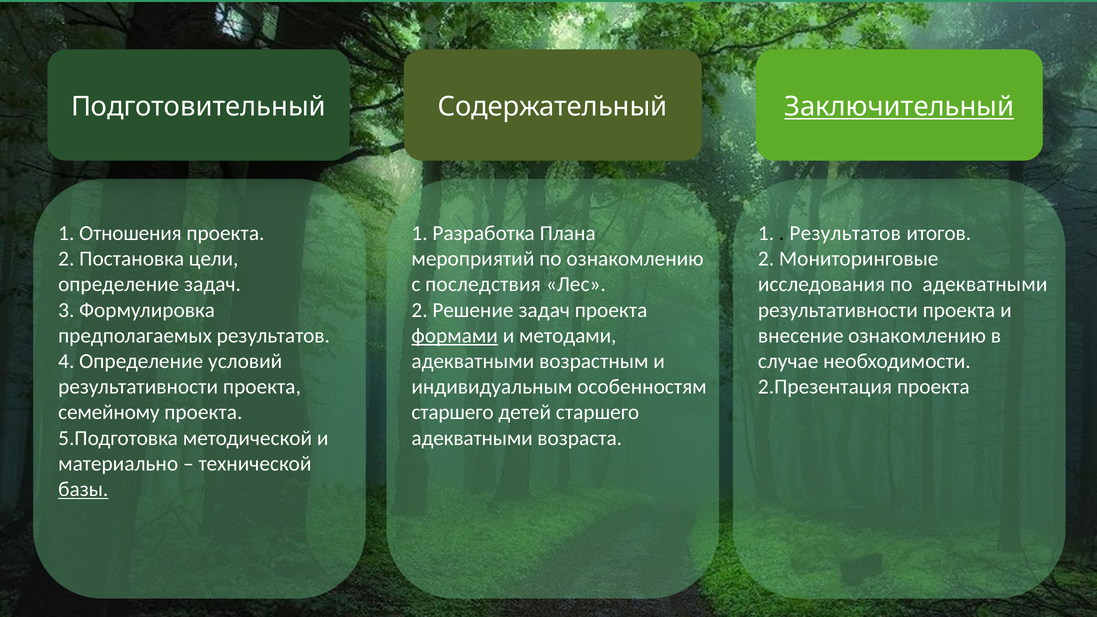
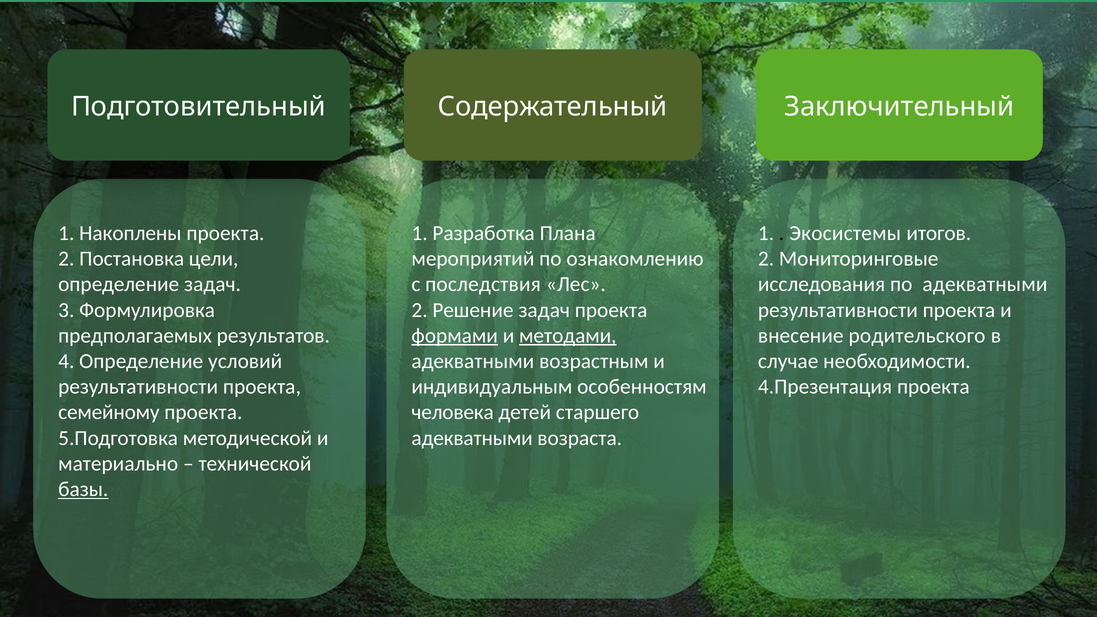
Заключительный underline: present -> none
Отношения: Отношения -> Накоплены
Результатов at (845, 233): Результатов -> Экосистемы
методами underline: none -> present
внесение ознакомлению: ознакомлению -> родительского
2.Презентация: 2.Презентация -> 4.Презентация
старшего at (453, 412): старшего -> человека
